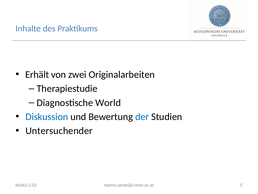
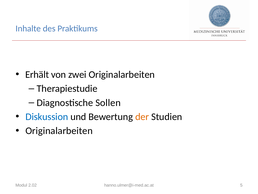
World: World -> Sollen
der colour: blue -> orange
Untersuchender at (59, 131): Untersuchender -> Originalarbeiten
